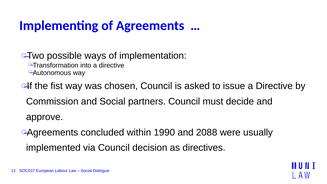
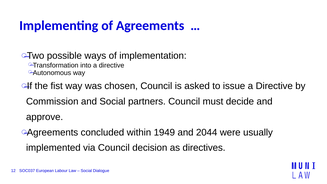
1990: 1990 -> 1949
2088: 2088 -> 2044
